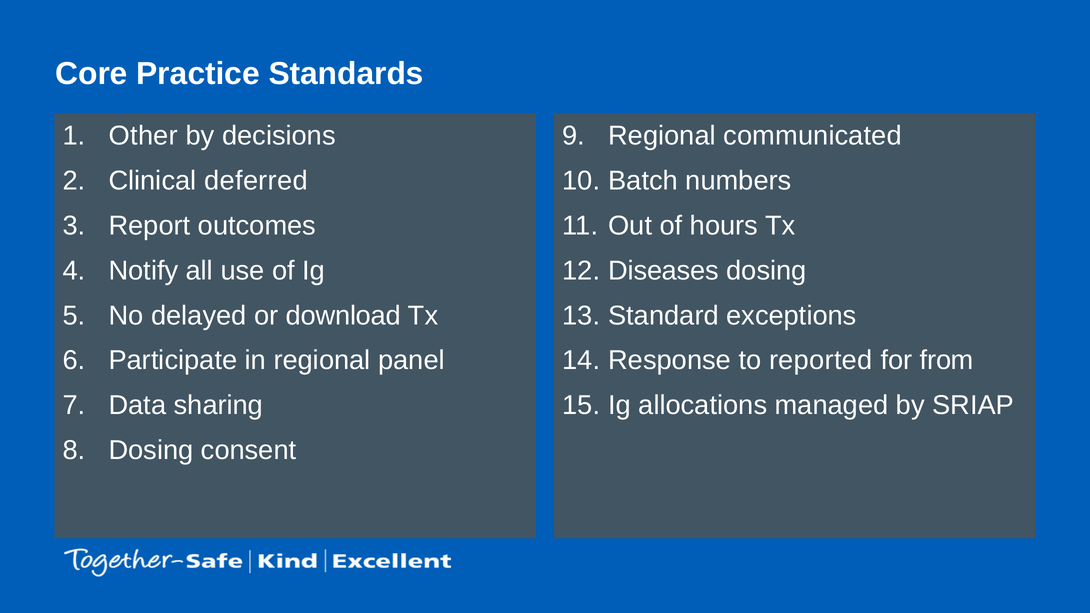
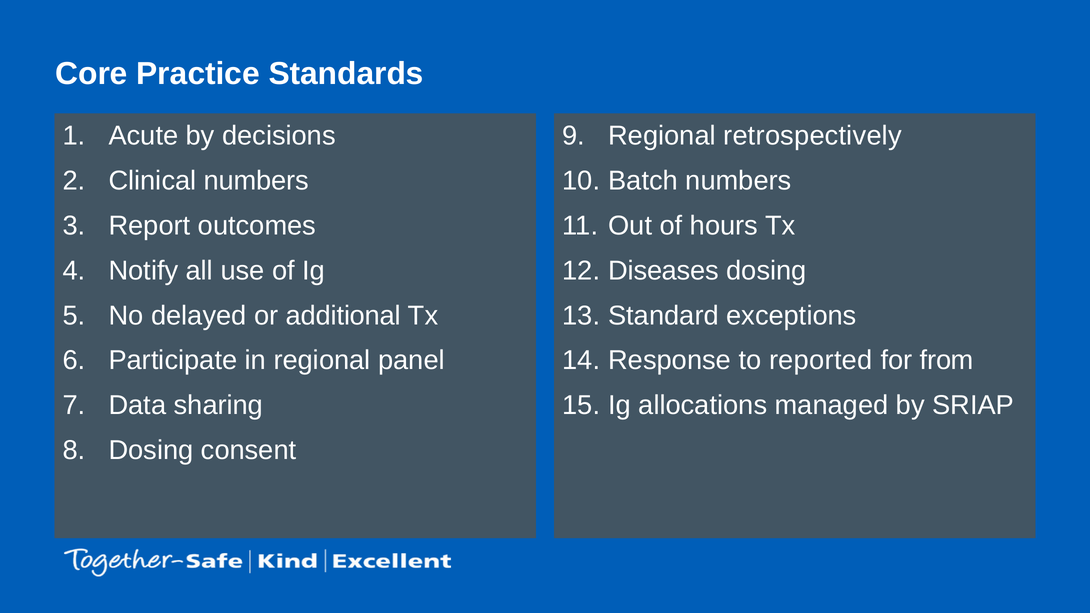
Other: Other -> Acute
communicated: communicated -> retrospectively
Clinical deferred: deferred -> numbers
download: download -> additional
